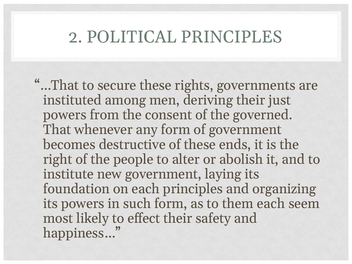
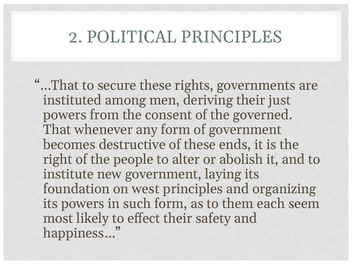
on each: each -> west
